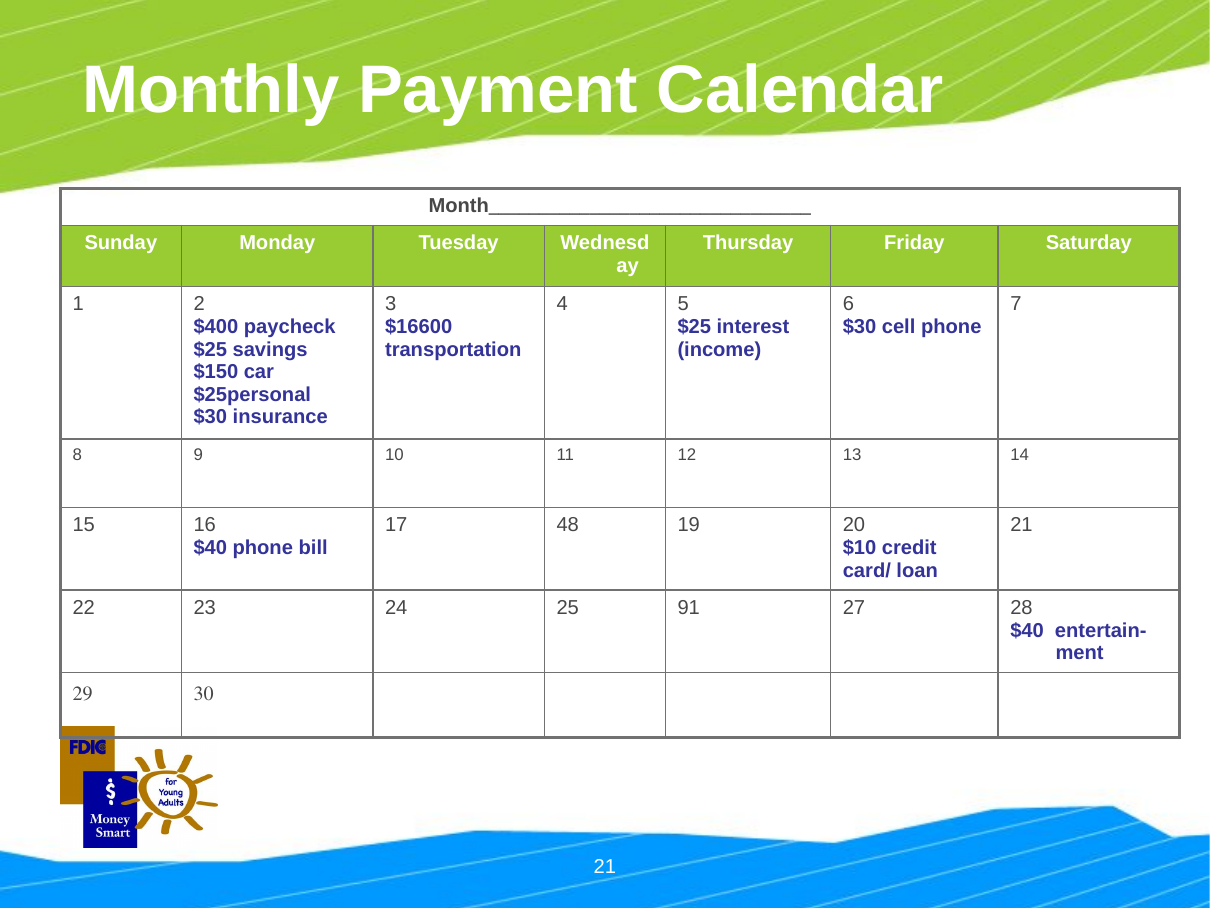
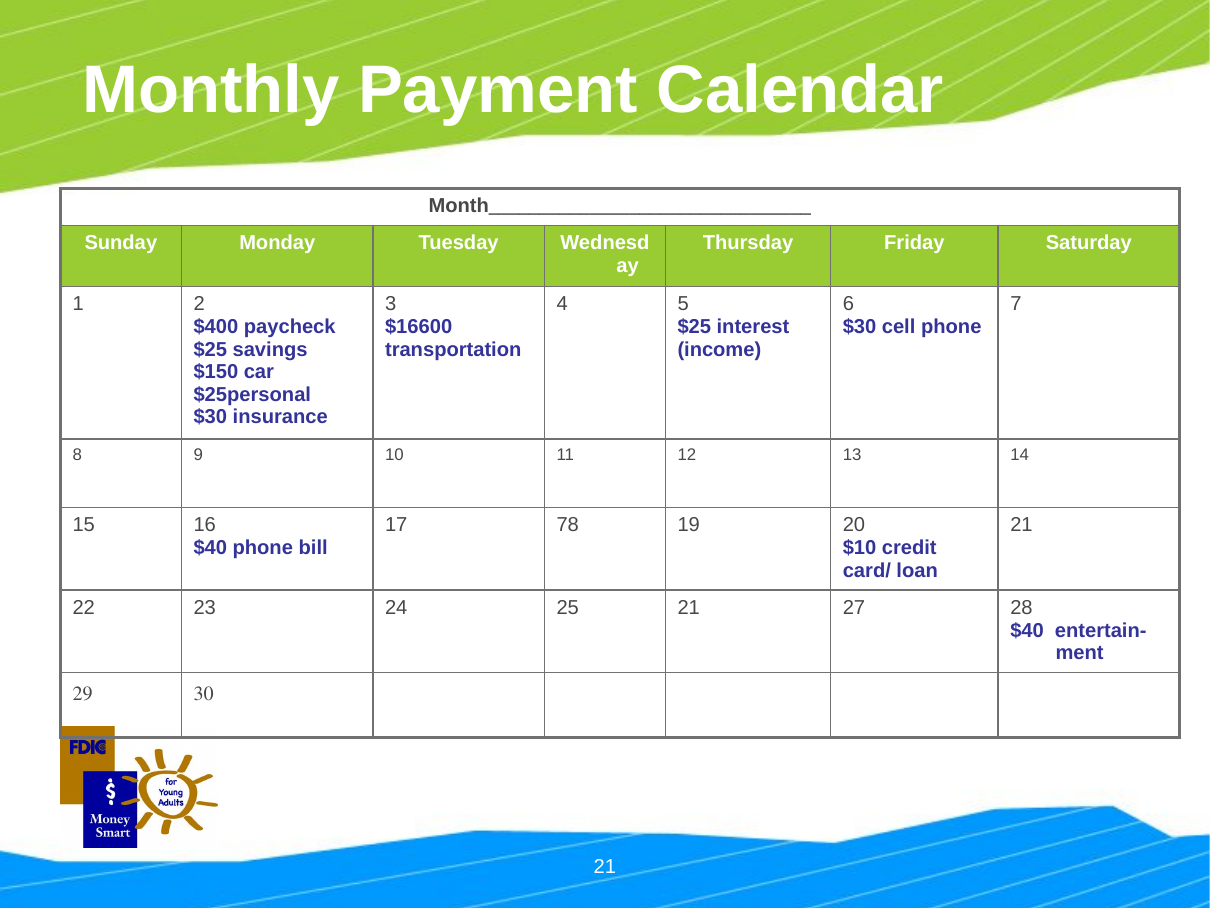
48: 48 -> 78
25 91: 91 -> 21
